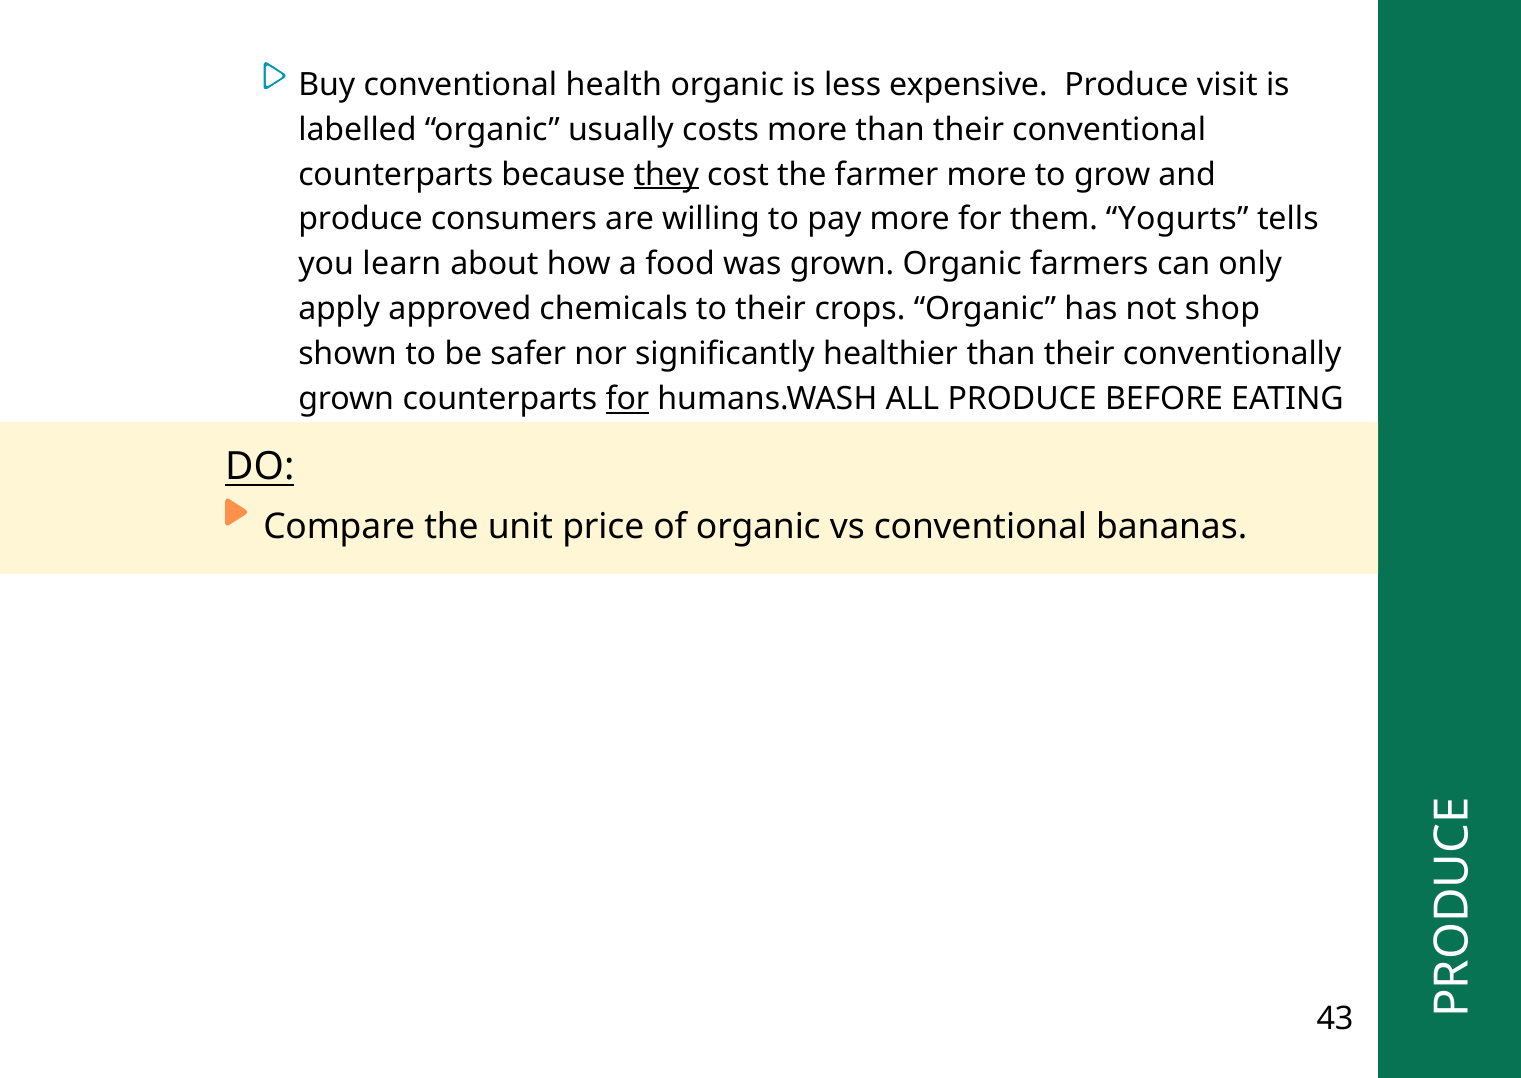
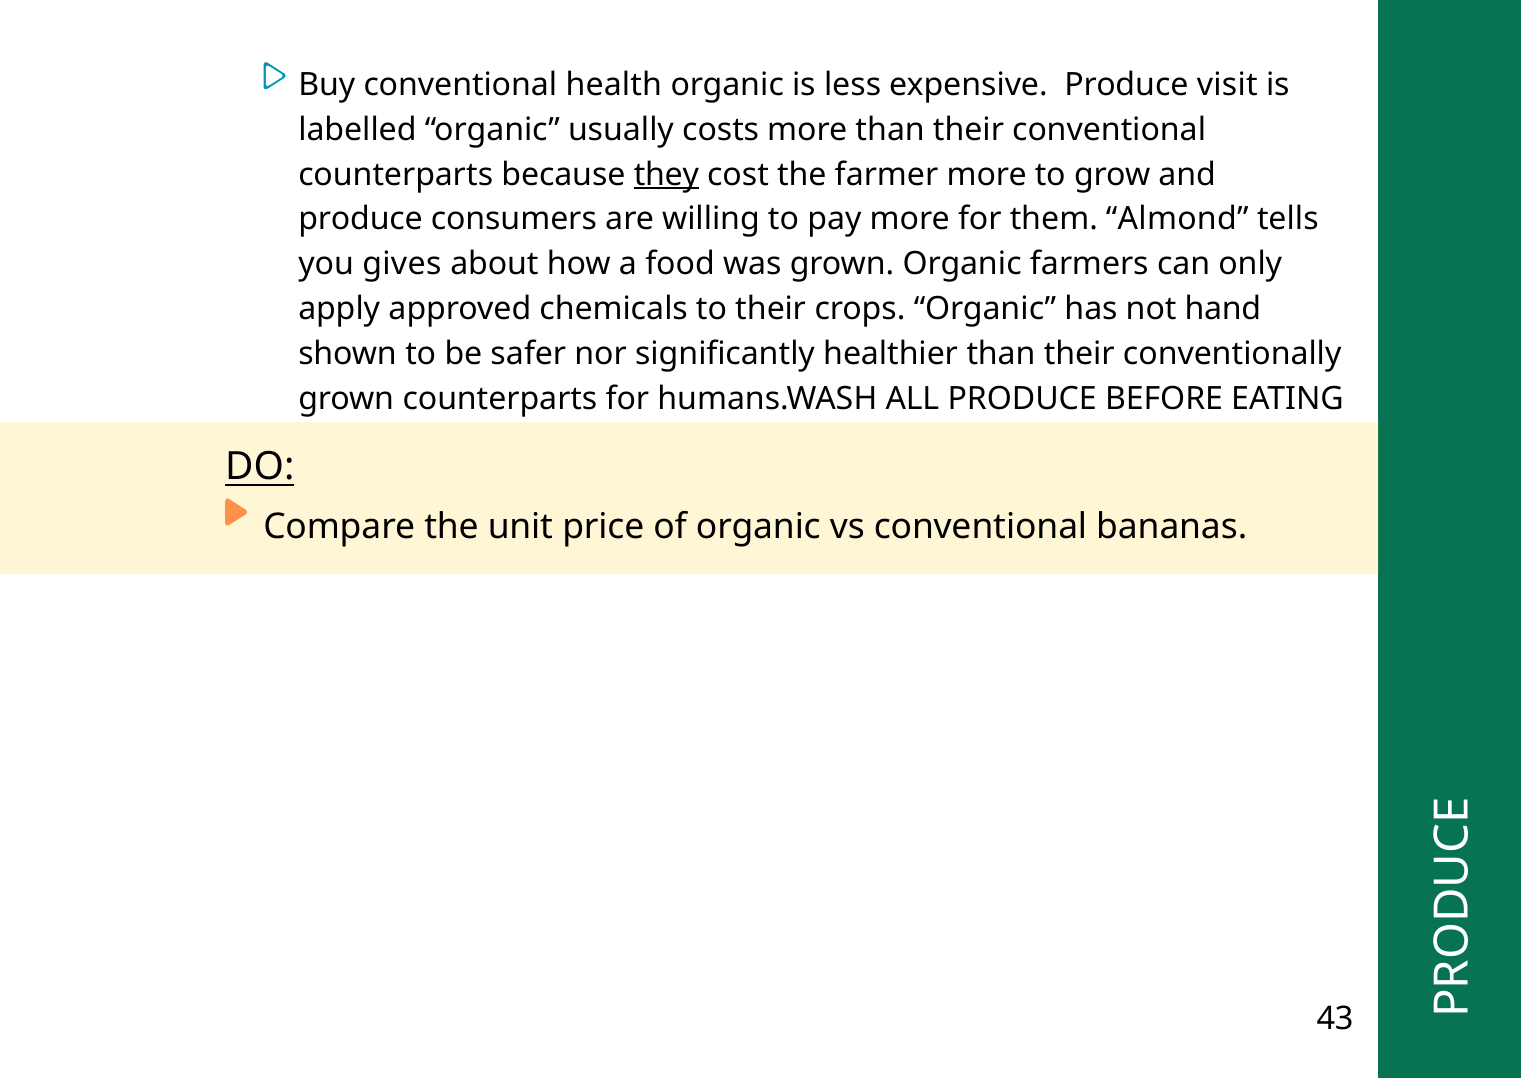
Yogurts: Yogurts -> Almond
learn: learn -> gives
shop: shop -> hand
for at (627, 399) underline: present -> none
